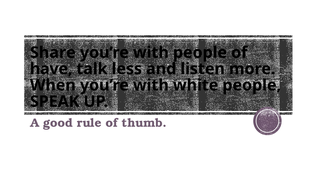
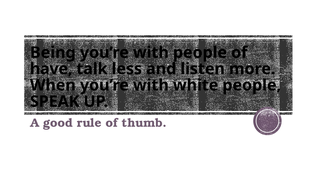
Share: Share -> Being
